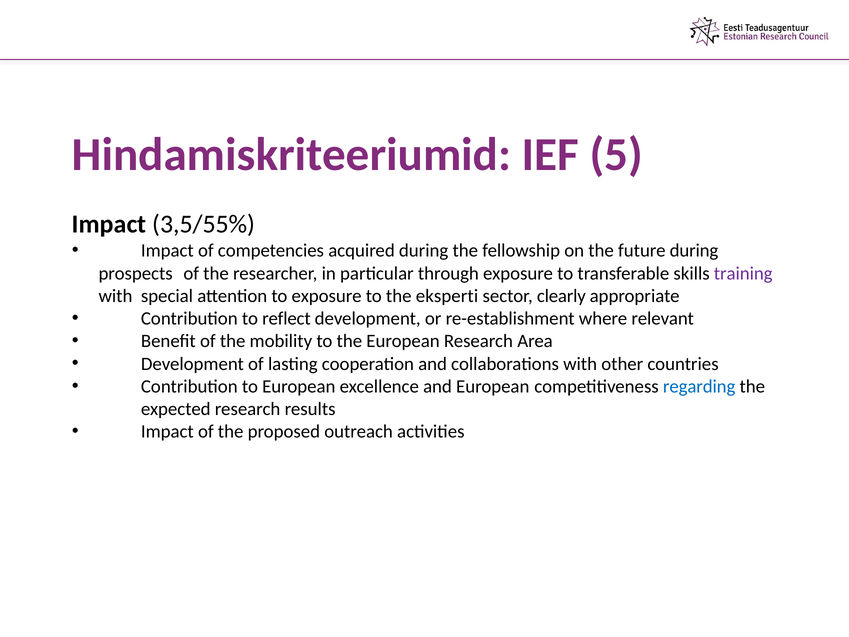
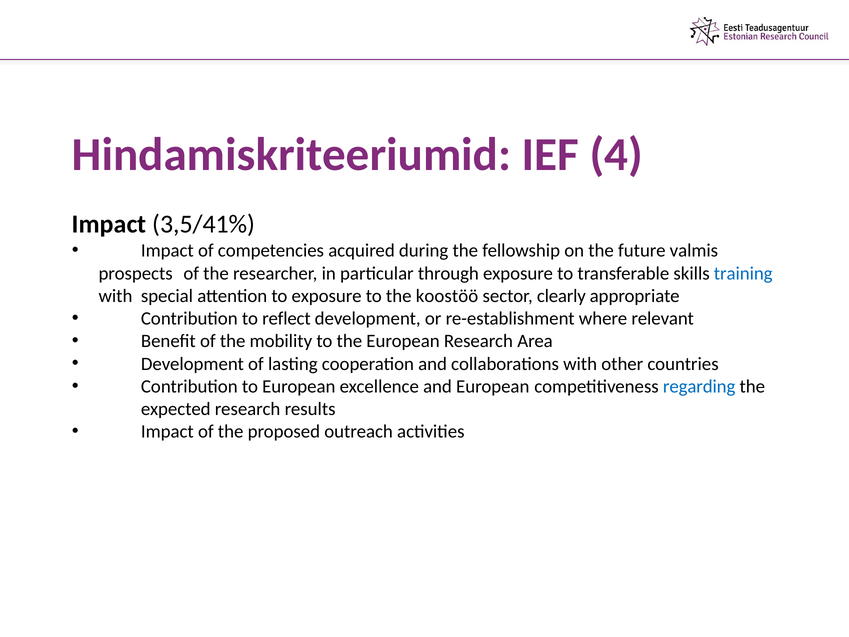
5: 5 -> 4
3,5/55%: 3,5/55% -> 3,5/41%
future during: during -> valmis
training colour: purple -> blue
eksperti: eksperti -> koostöö
